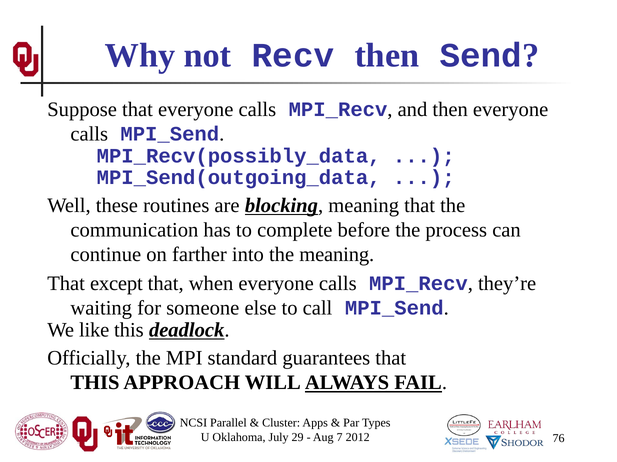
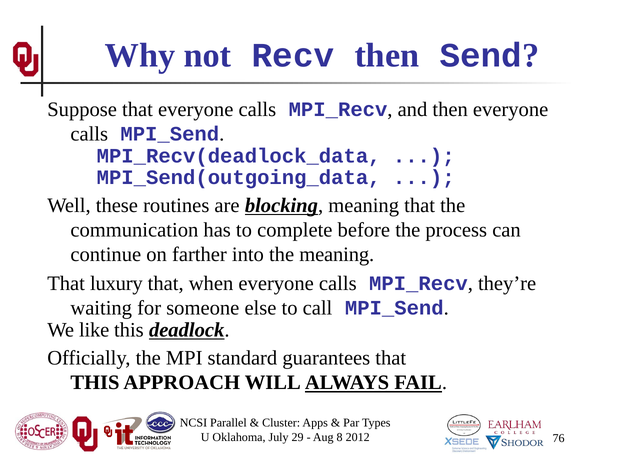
MPI_Recv(possibly_data: MPI_Recv(possibly_data -> MPI_Recv(deadlock_data
except: except -> luxury
7: 7 -> 8
